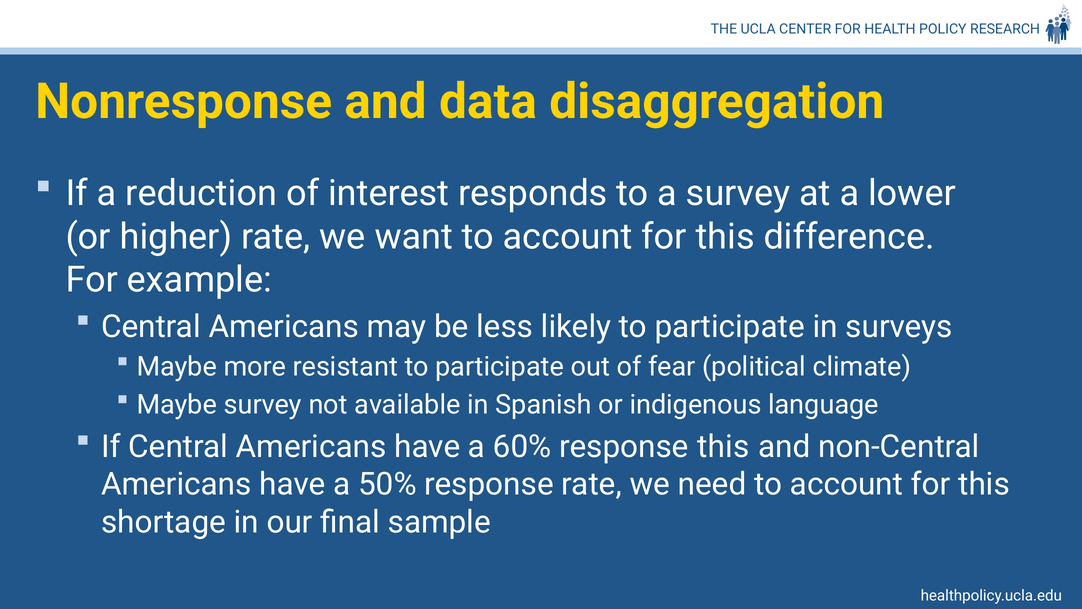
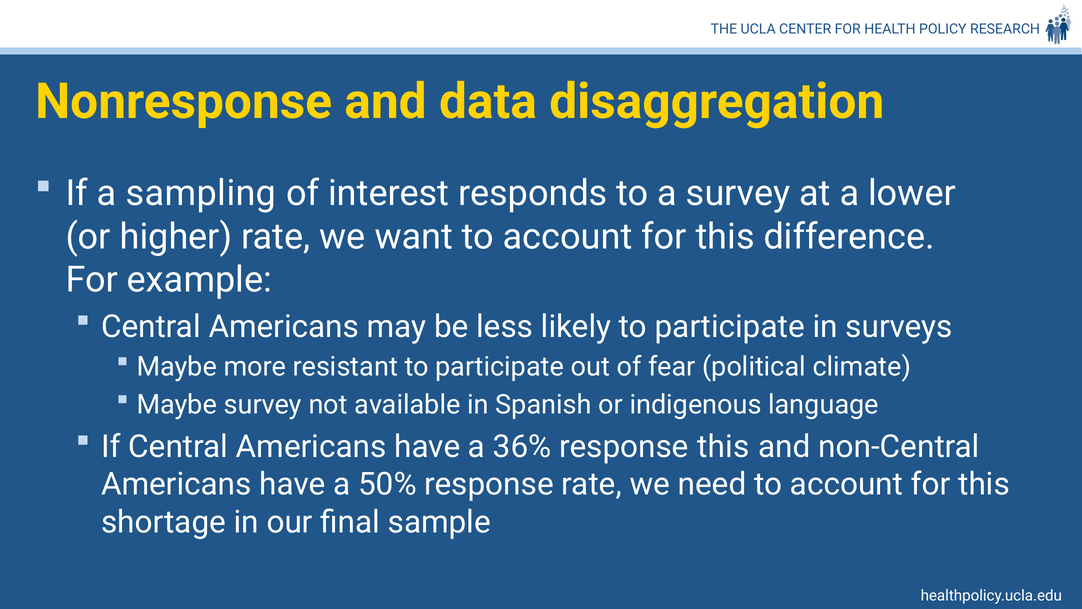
reduction: reduction -> sampling
60%: 60% -> 36%
